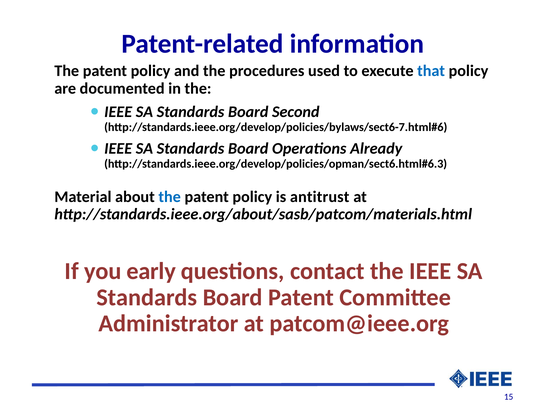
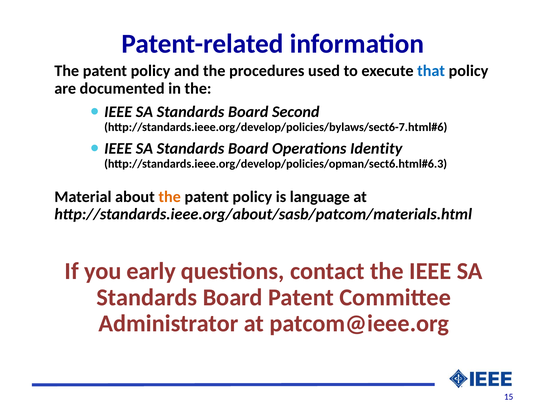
Already: Already -> Identity
the at (170, 197) colour: blue -> orange
antitrust: antitrust -> language
